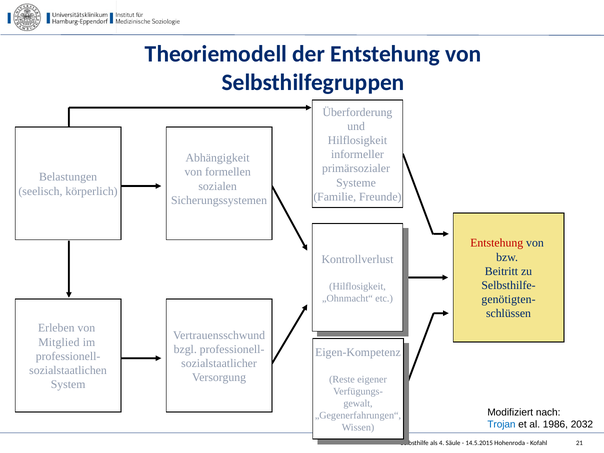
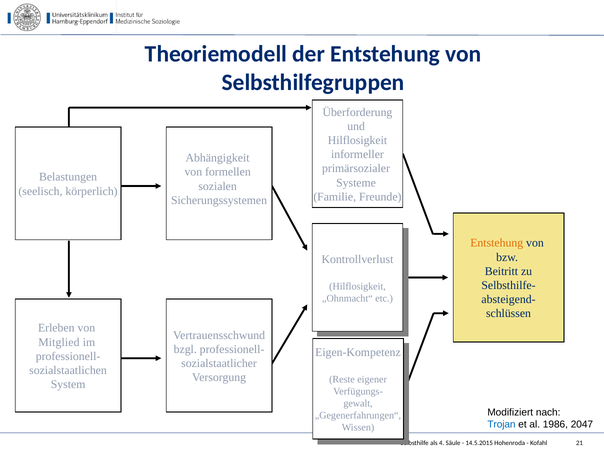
Entstehung at (497, 243) colour: red -> orange
genötigten-: genötigten- -> absteigend-
2032: 2032 -> 2047
